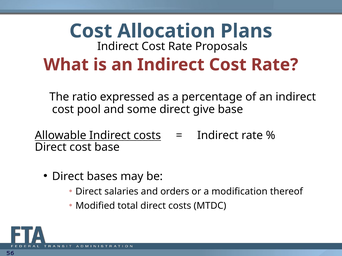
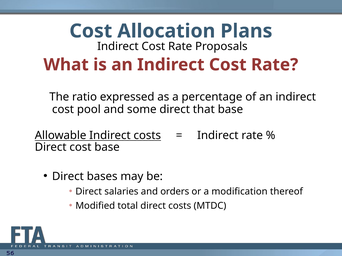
give: give -> that
